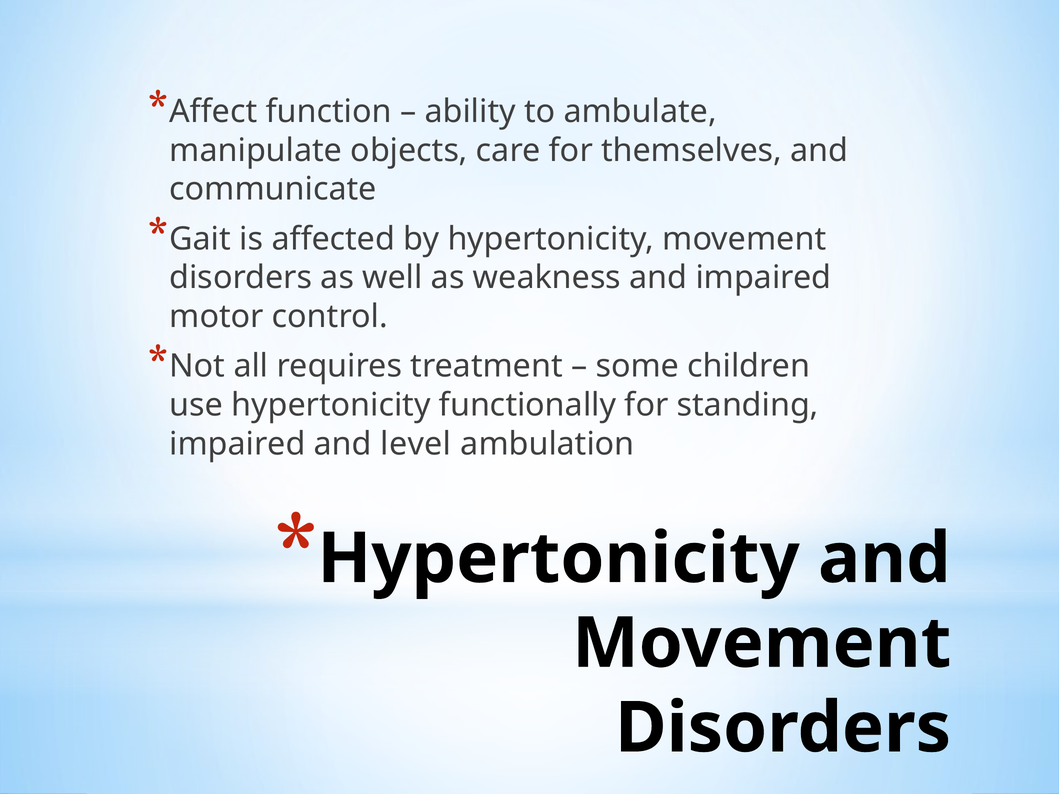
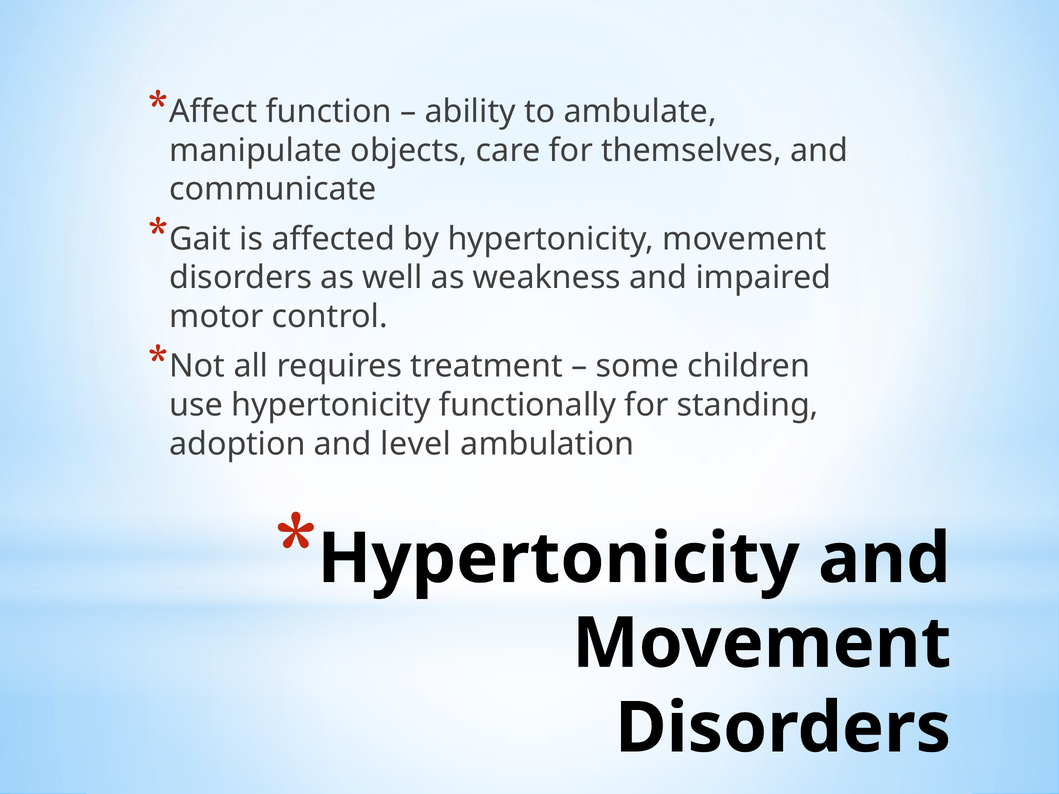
impaired at (237, 444): impaired -> adoption
